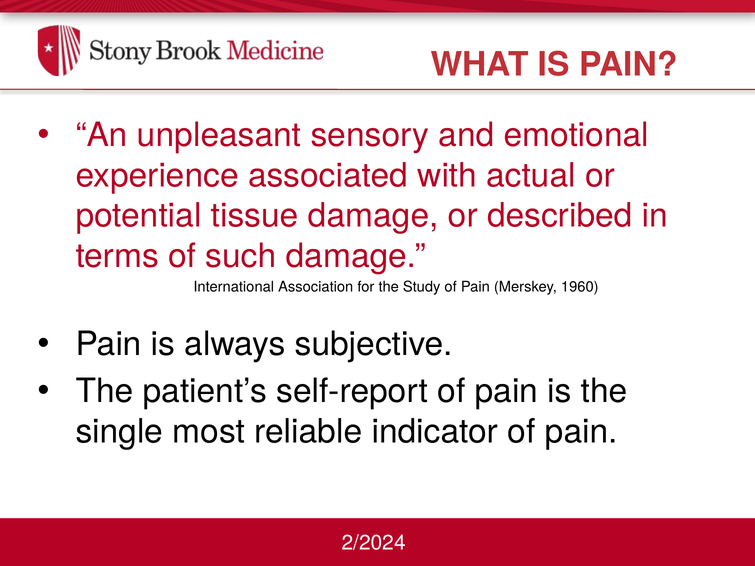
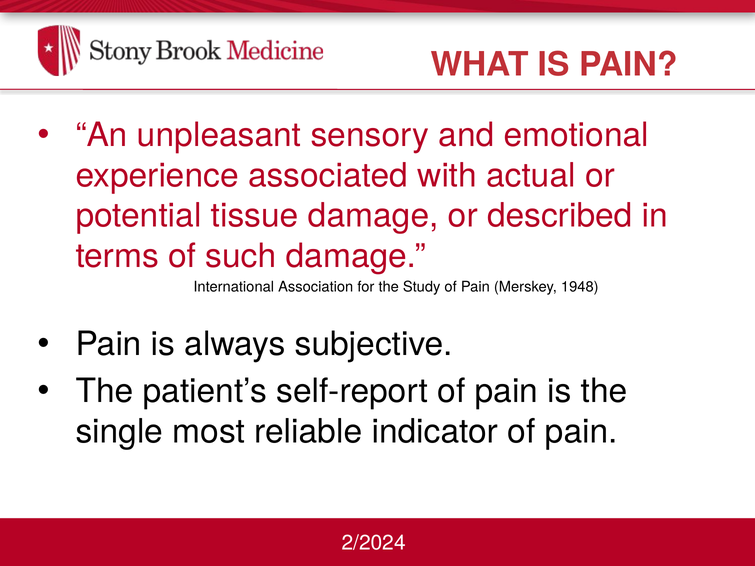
1960: 1960 -> 1948
